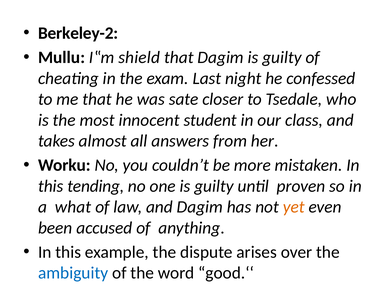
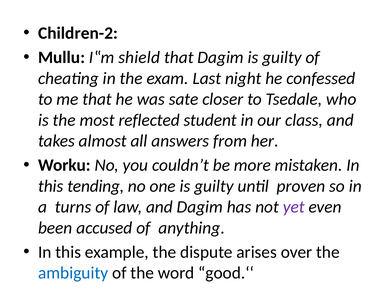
Berkeley-2: Berkeley-2 -> Children-2
innocent: innocent -> reflected
what: what -> turns
yet colour: orange -> purple
